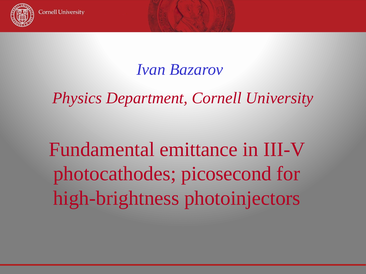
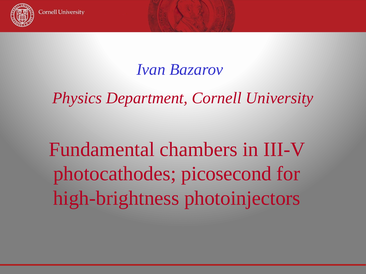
emittance: emittance -> chambers
